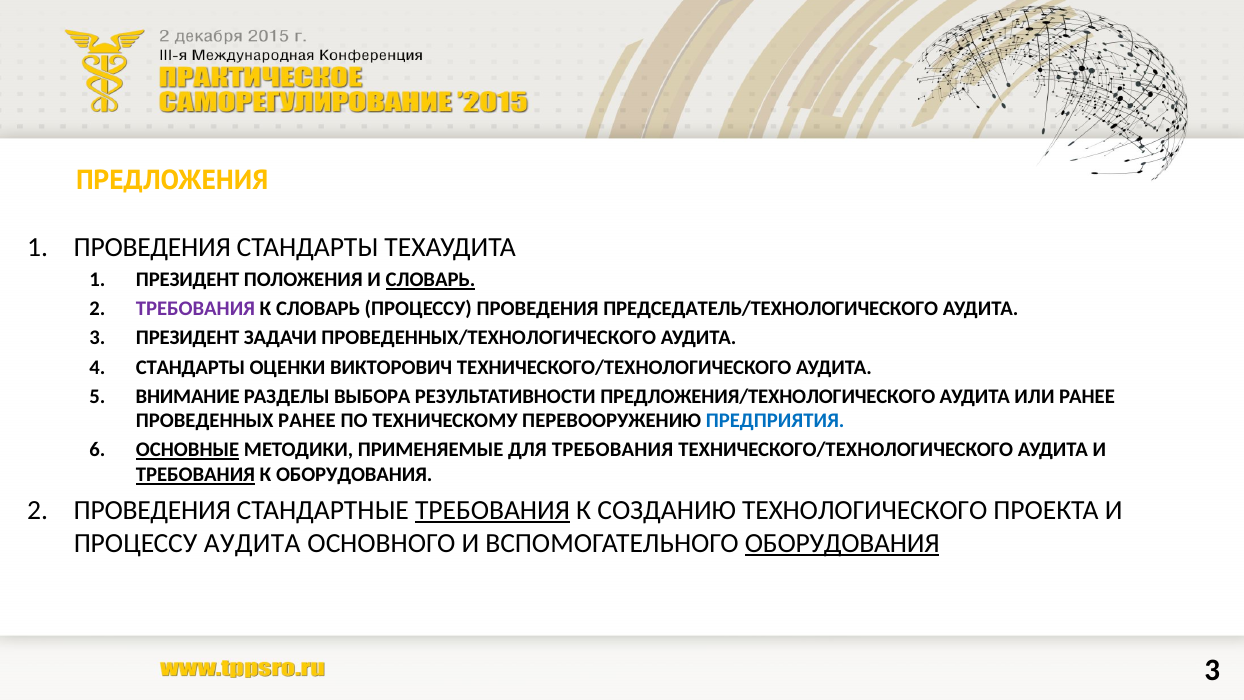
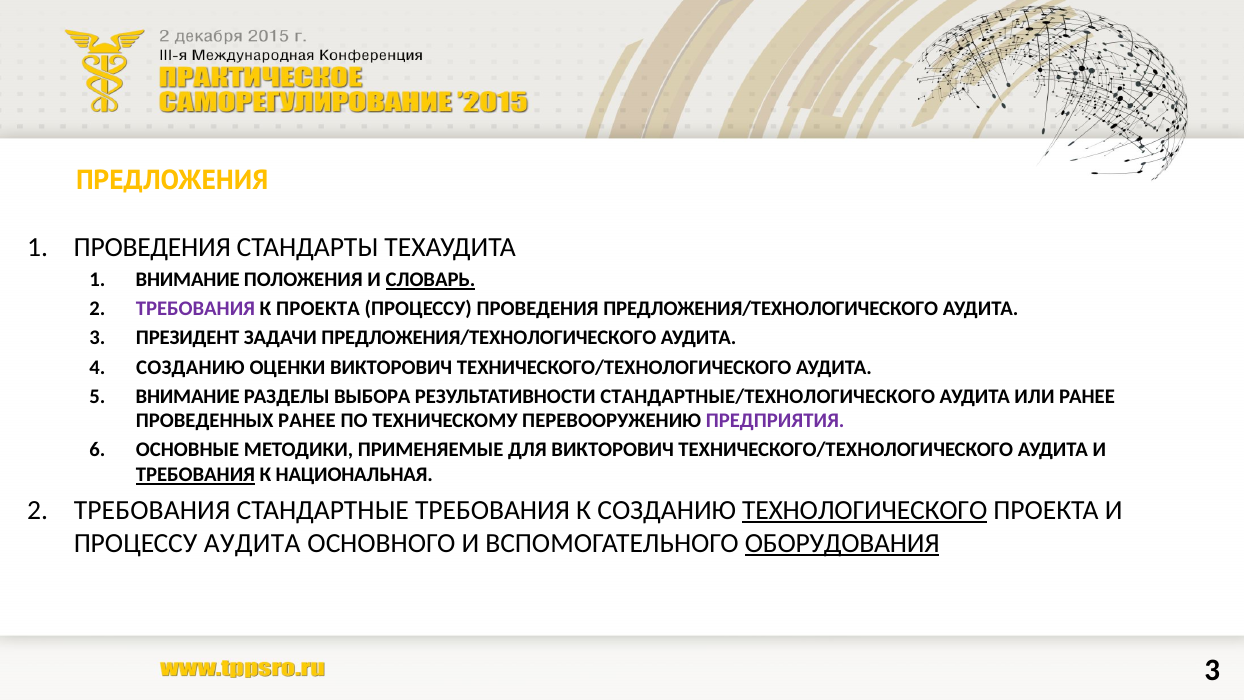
ПРЕЗИДЕНТ at (188, 280): ПРЕЗИДЕНТ -> ВНИМАНИЕ
К СЛОВАРЬ: СЛОВАРЬ -> ПРОЕКТА
ПРОВЕДЕНИЯ ПРЕДСЕДАТЕЛЬ/ТЕХНОЛОГИЧЕСКОГО: ПРЕДСЕДАТЕЛЬ/ТЕХНОЛОГИЧЕСКОГО -> ПРЕДЛОЖЕНИЯ/ТЕХНОЛОГИЧЕСКОГО
ЗАДАЧИ ПРОВЕДЕННЫХ/ТЕХНОЛОГИЧЕСКОГО: ПРОВЕДЕННЫХ/ТЕХНОЛОГИЧЕСКОГО -> ПРЕДЛОЖЕНИЯ/ТЕХНОЛОГИЧЕСКОГО
СТАНДАРТЫ at (190, 367): СТАНДАРТЫ -> СОЗДАНИЮ
ПРЕДЛОЖЕНИЯ/ТЕХНОЛОГИЧЕСКОГО: ПРЕДЛОЖЕНИЯ/ТЕХНОЛОГИЧЕСКОГО -> СТАНДАРТНЫЕ/ТЕХНОЛОГИЧЕСКОГО
ПРЕДПРИЯТИЯ colour: blue -> purple
ОСНОВНЫЕ underline: present -> none
ДЛЯ ТРЕБОВАНИЯ: ТРЕБОВАНИЯ -> ВИКТОРОВИЧ
К ОБОРУДОВАНИЯ: ОБОРУДОВАНИЯ -> НАЦИОНАЛЬНАЯ
ПРОВЕДЕНИЯ at (152, 510): ПРОВЕДЕНИЯ -> ТРЕБОВАНИЯ
ТРЕБОВАНИЯ at (493, 510) underline: present -> none
ТЕХНОЛОГИЧЕСКОГО underline: none -> present
